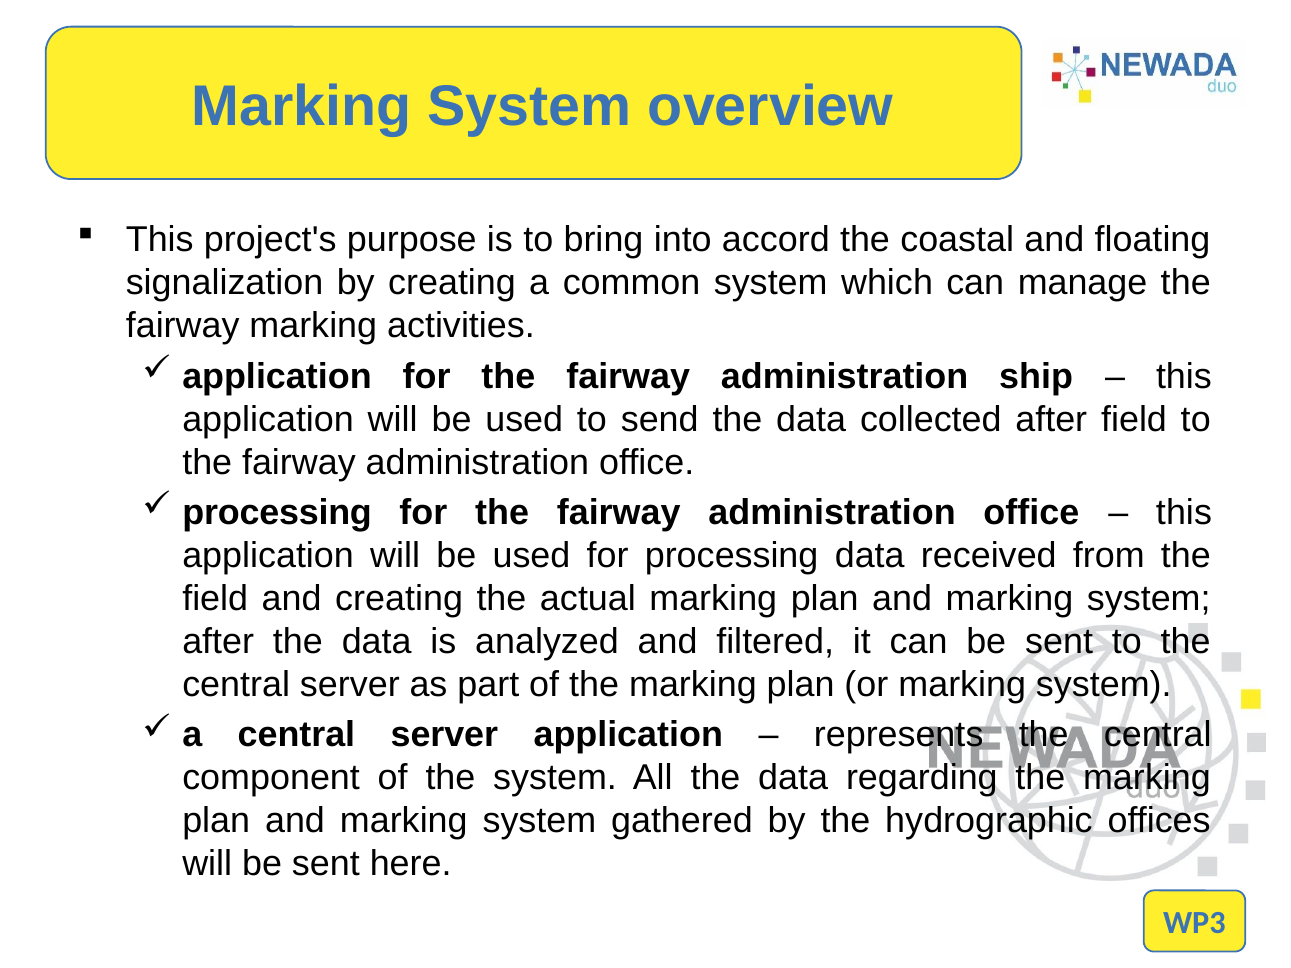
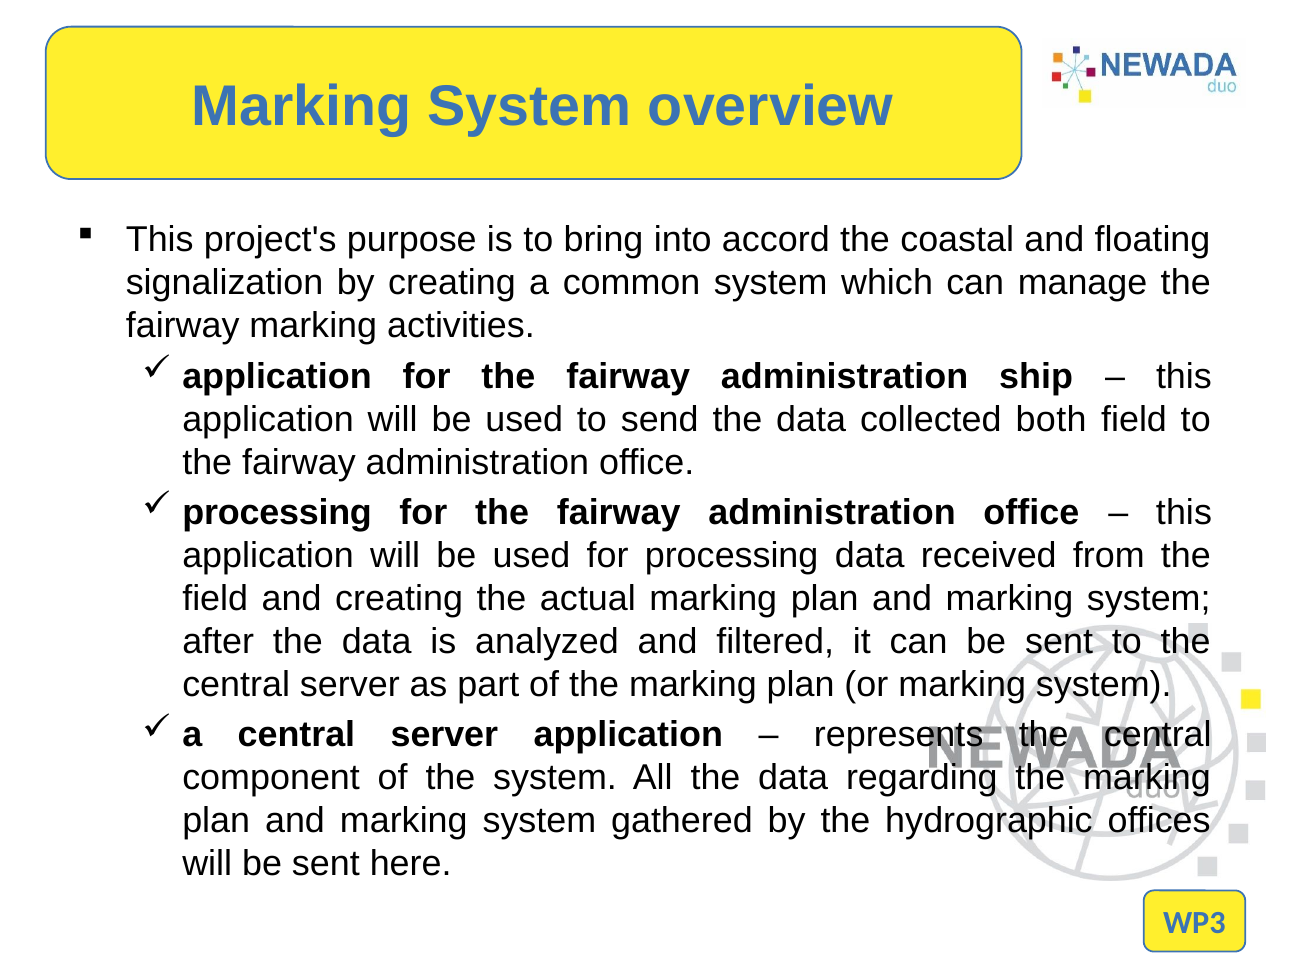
collected after: after -> both
